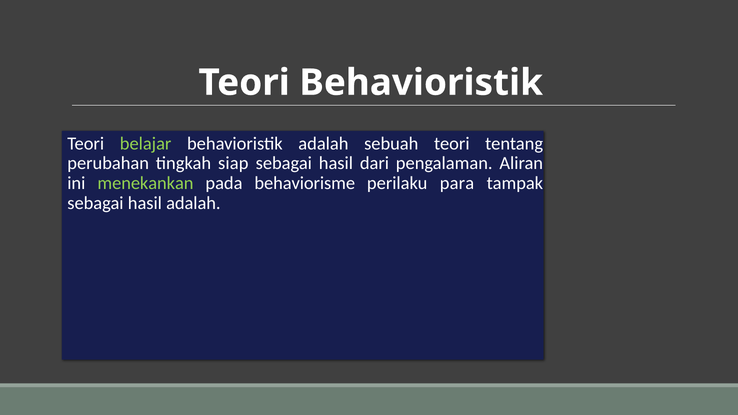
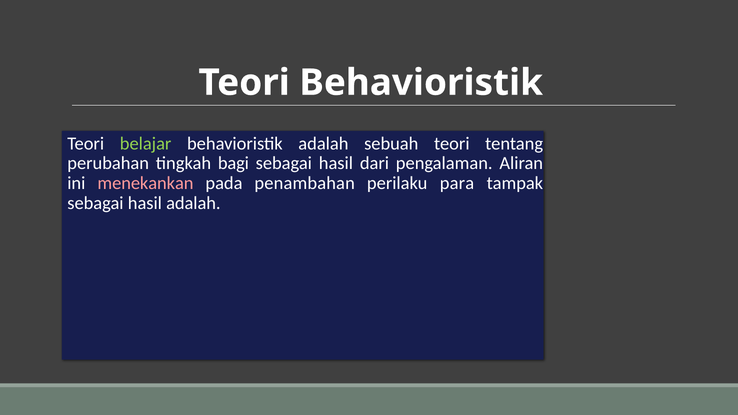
siap: siap -> bagi
menekankan colour: light green -> pink
behaviorisme: behaviorisme -> penambahan
